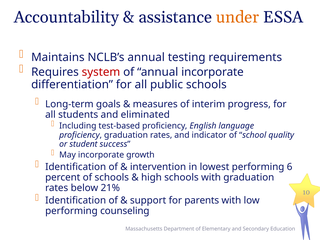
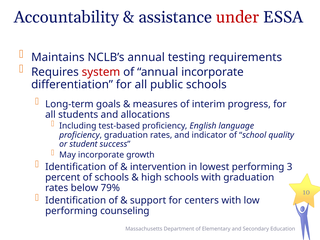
under colour: orange -> red
eliminated: eliminated -> allocations
6: 6 -> 3
21%: 21% -> 79%
parents: parents -> centers
